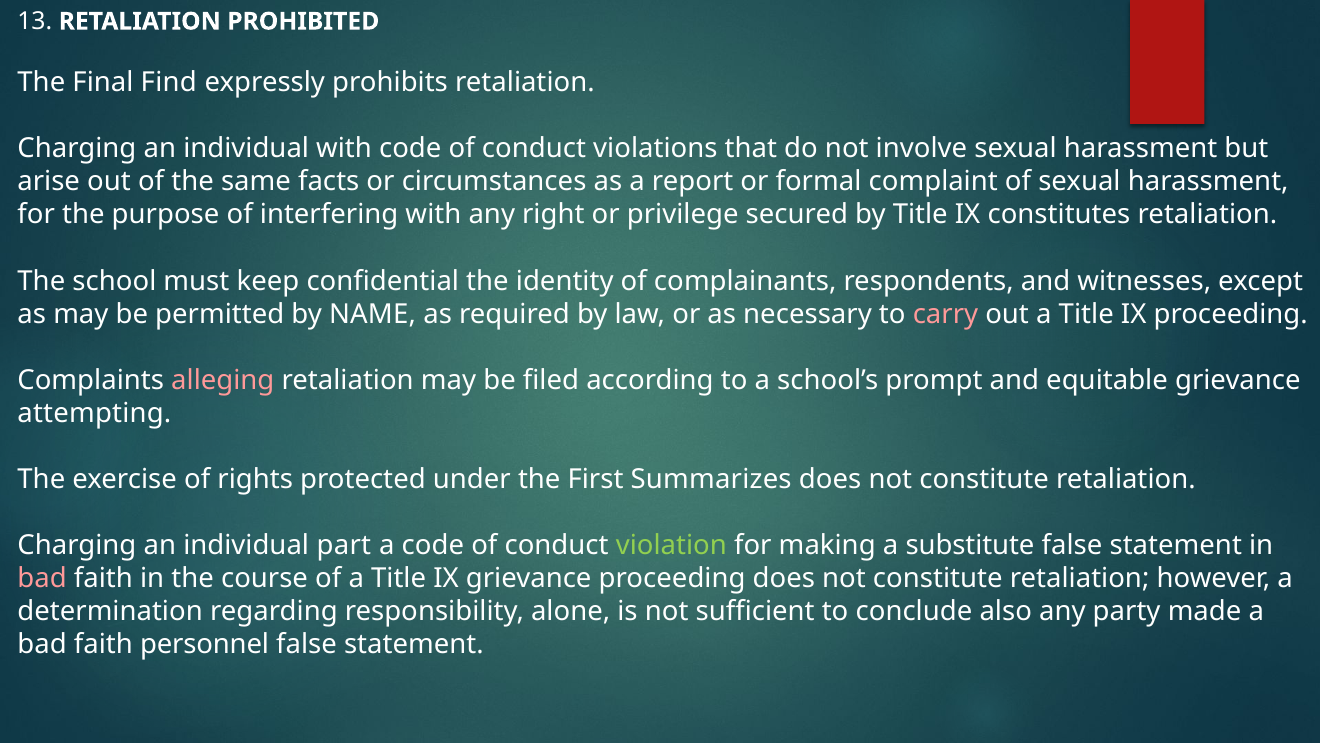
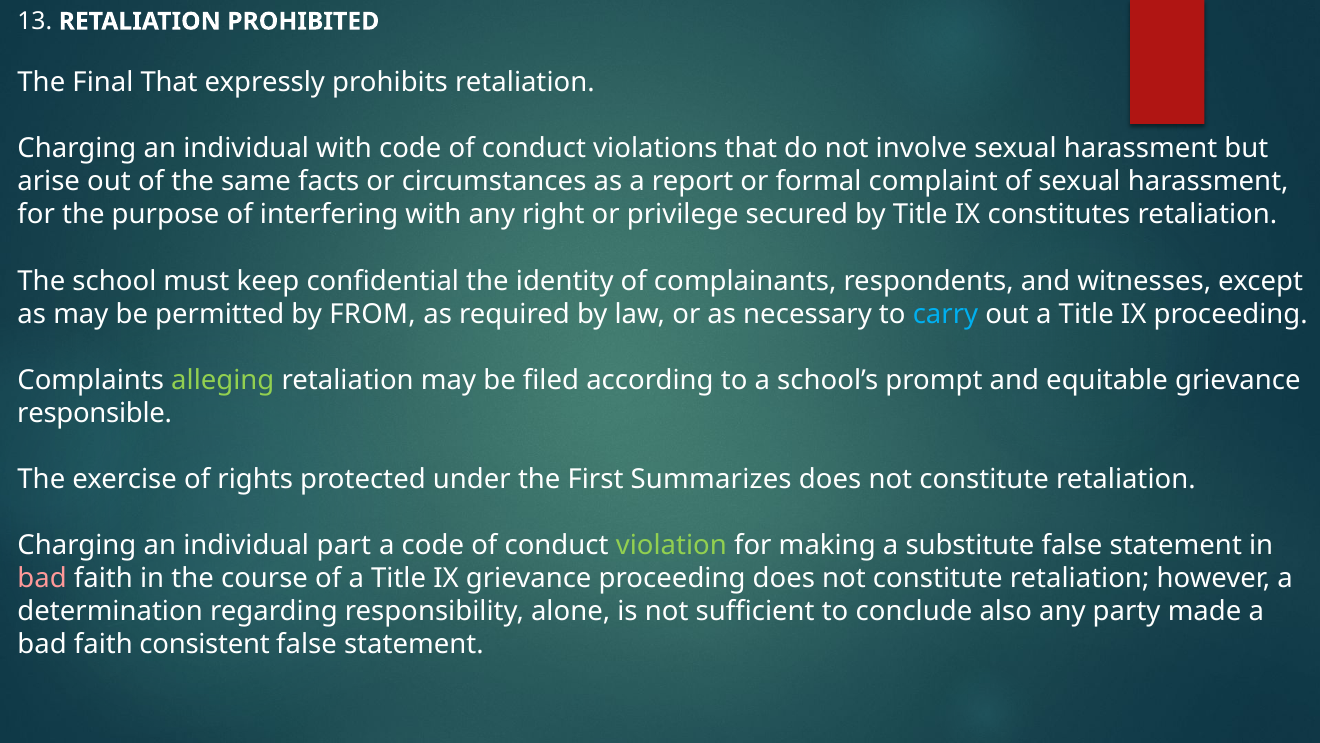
Final Find: Find -> That
NAME: NAME -> FROM
carry colour: pink -> light blue
alleging colour: pink -> light green
attempting: attempting -> responsible
personnel: personnel -> consistent
